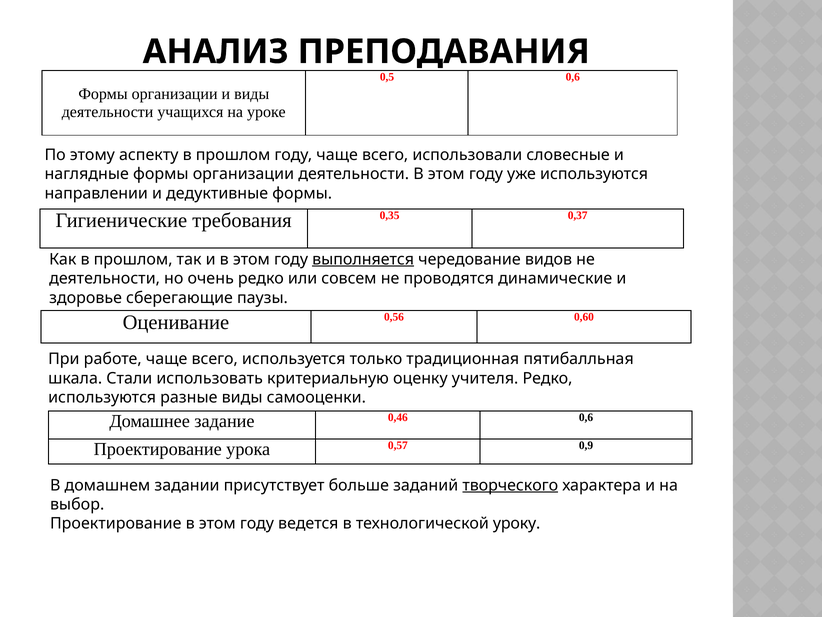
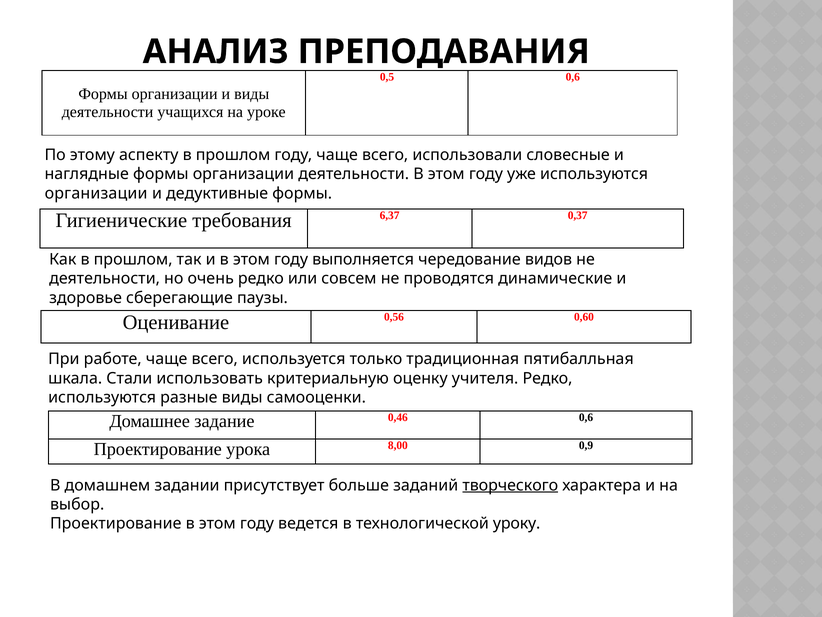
направлении at (96, 193): направлении -> организации
0,35: 0,35 -> 6,37
выполняется underline: present -> none
0,57: 0,57 -> 8,00
